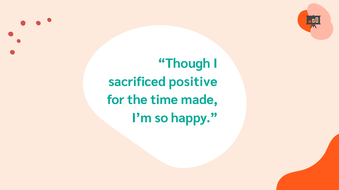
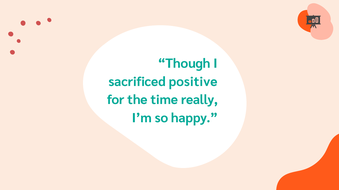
made: made -> really
